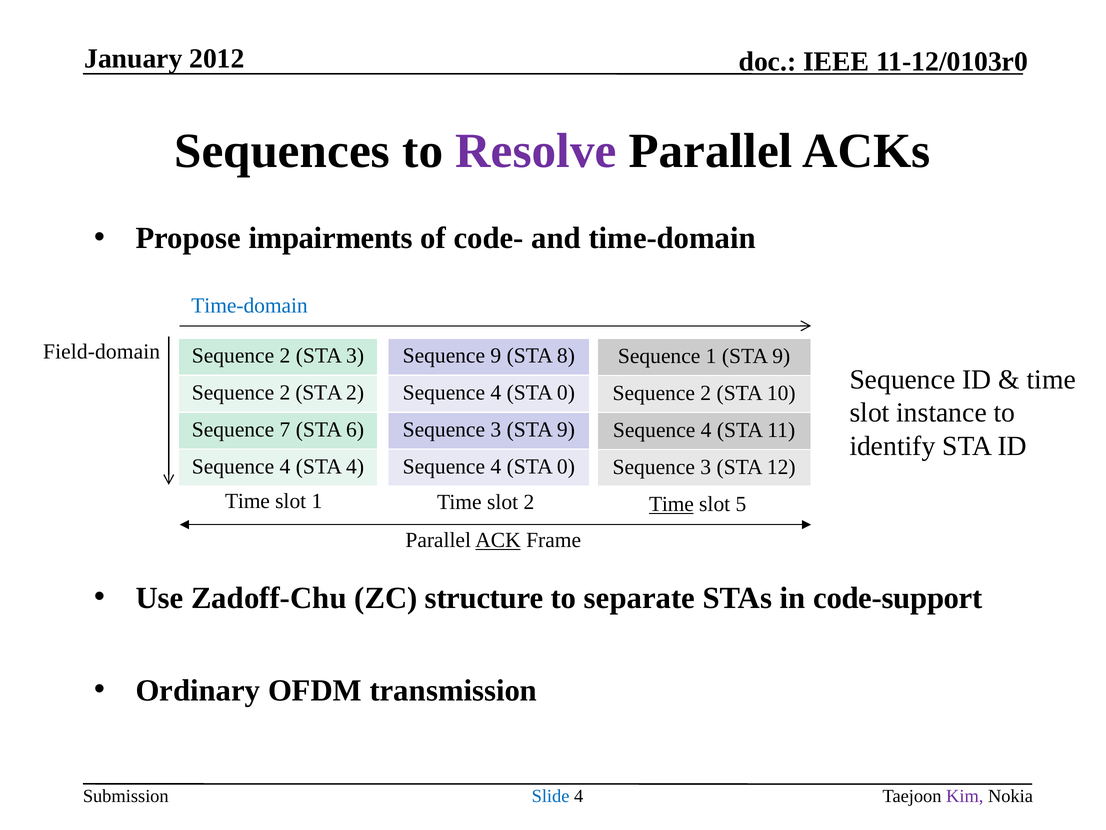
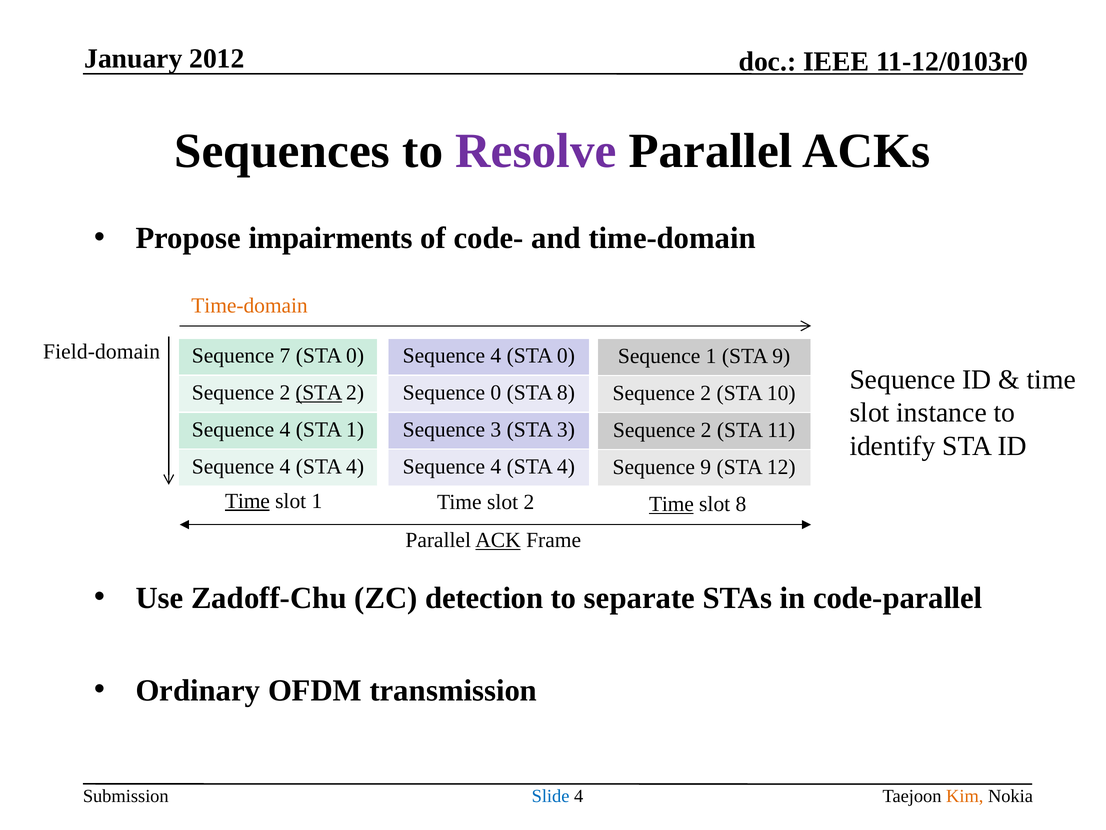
Time-domain at (250, 306) colour: blue -> orange
2 at (285, 356): 2 -> 7
3 at (355, 356): 3 -> 0
9 at (496, 356): 9 -> 4
8 at (566, 356): 8 -> 0
STA at (319, 393) underline: none -> present
4 at (496, 393): 4 -> 0
0 at (566, 393): 0 -> 8
7 at (285, 429): 7 -> 4
STA 6: 6 -> 1
3 STA 9: 9 -> 3
4 at (706, 430): 4 -> 2
0 at (566, 466): 0 -> 4
3 at (706, 467): 3 -> 9
Time at (247, 501) underline: none -> present
slot 5: 5 -> 8
structure: structure -> detection
code-support: code-support -> code-parallel
Kim colour: purple -> orange
